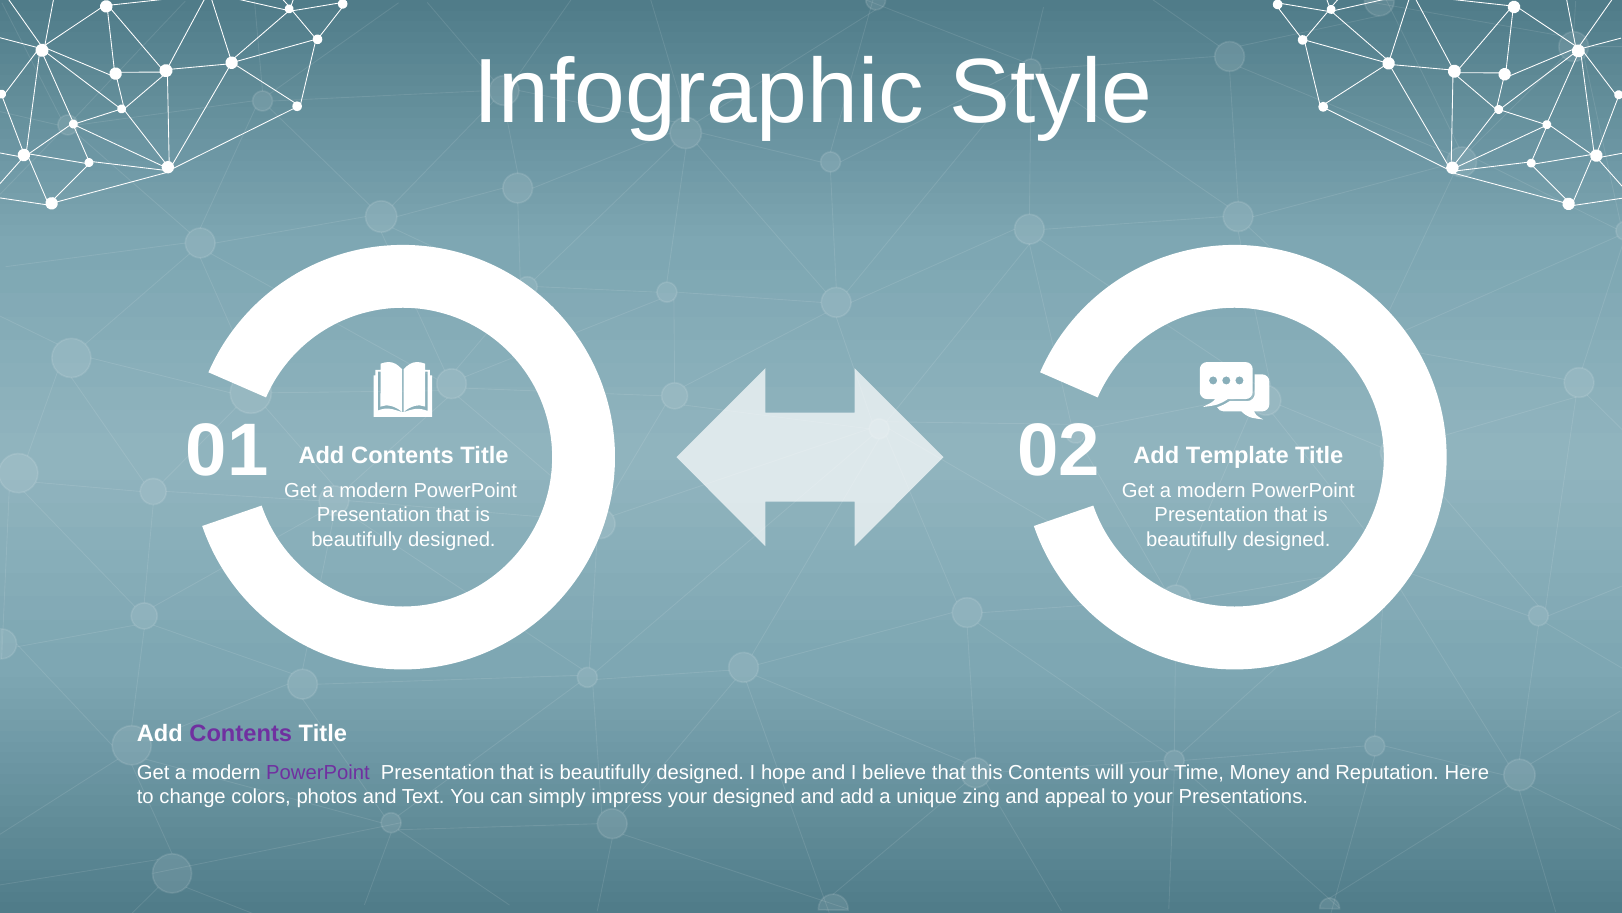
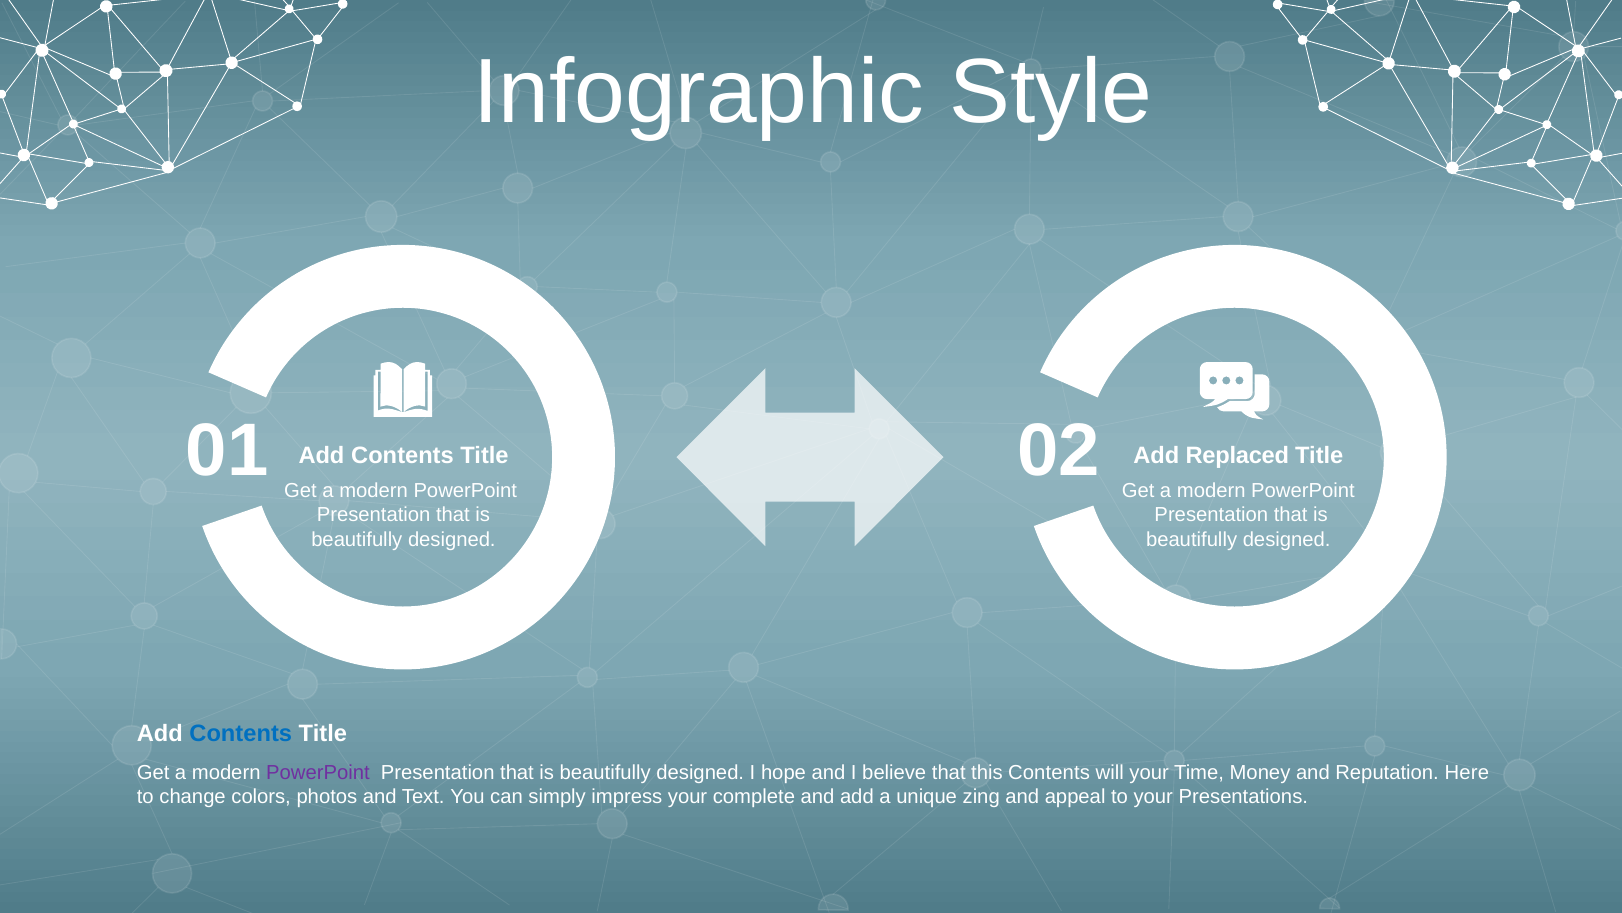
Template: Template -> Replaced
Contents at (241, 733) colour: purple -> blue
your designed: designed -> complete
